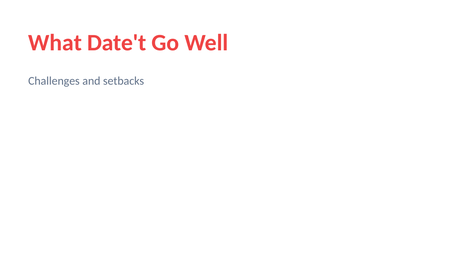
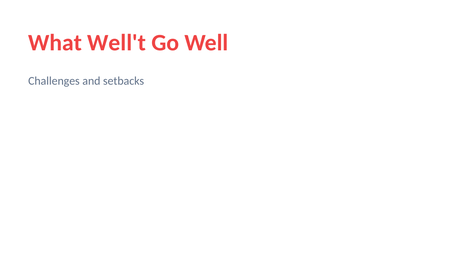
Date't: Date't -> Well't
